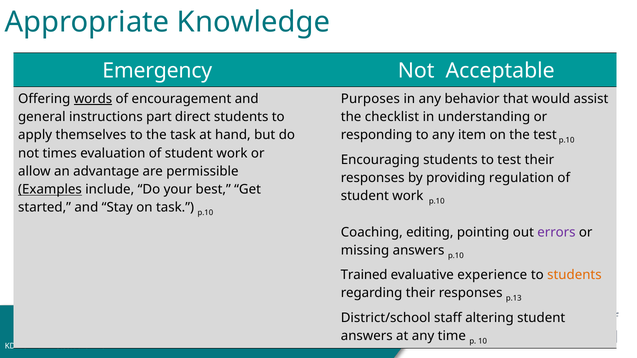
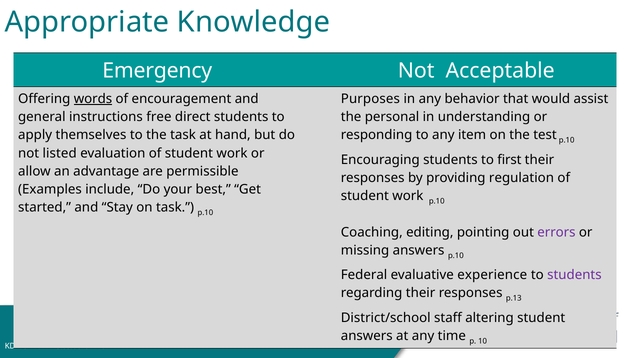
part: part -> free
checklist: checklist -> personal
times: times -> listed
to test: test -> first
Examples underline: present -> none
Trained: Trained -> Federal
students at (574, 275) colour: orange -> purple
